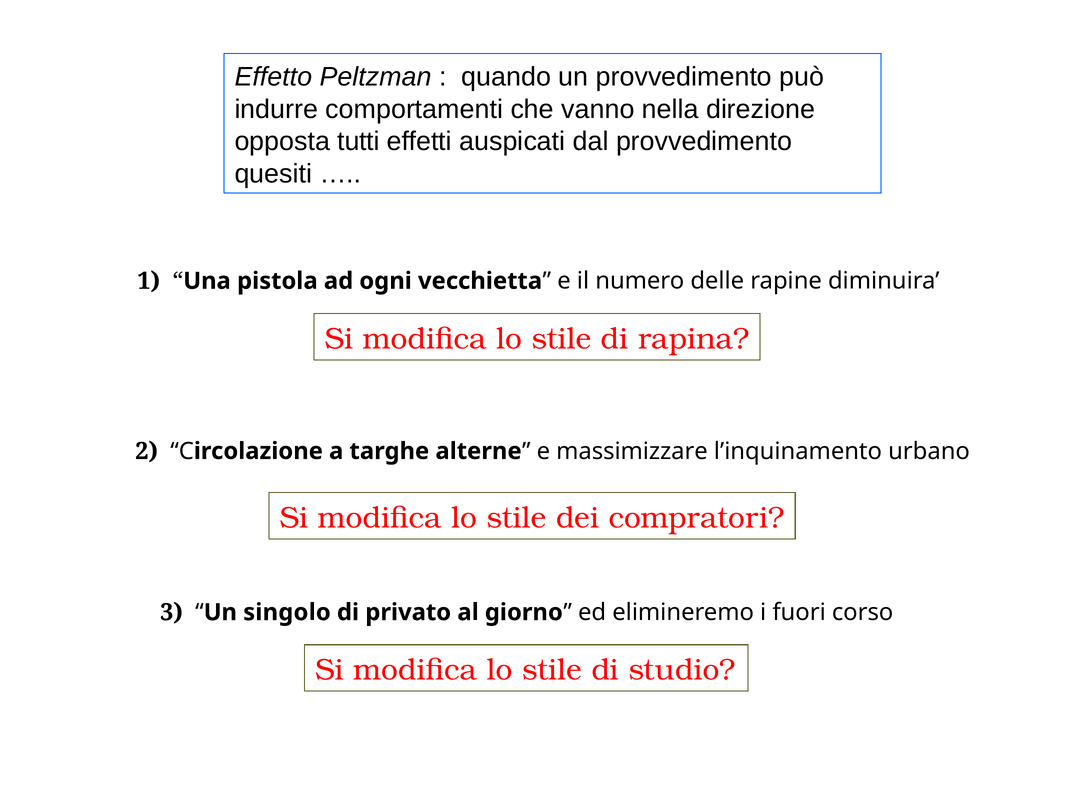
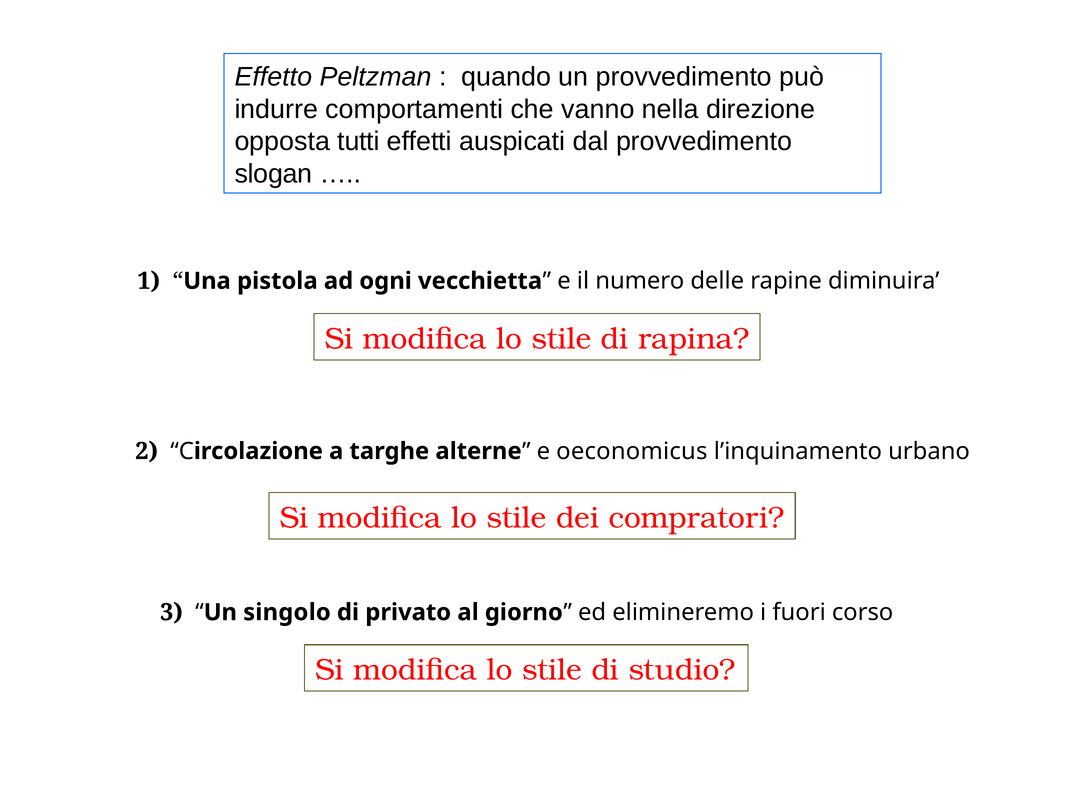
quesiti: quesiti -> slogan
massimizzare: massimizzare -> oeconomicus
